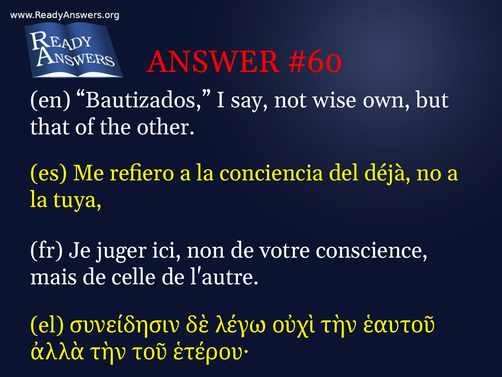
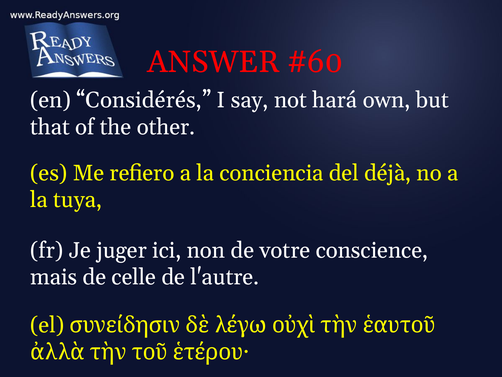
Bautizados: Bautizados -> Considérés
wise: wise -> hará
